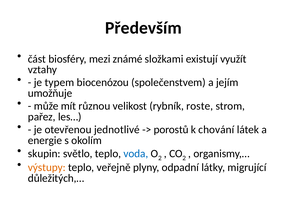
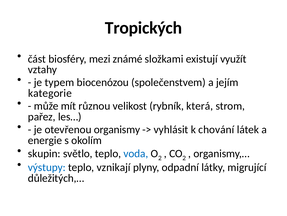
Především: Především -> Tropických
umožňuje: umožňuje -> kategorie
roste: roste -> která
jednotlivé: jednotlivé -> organismy
porostů: porostů -> vyhlásit
výstupy colour: orange -> blue
veřejně: veřejně -> vznikají
